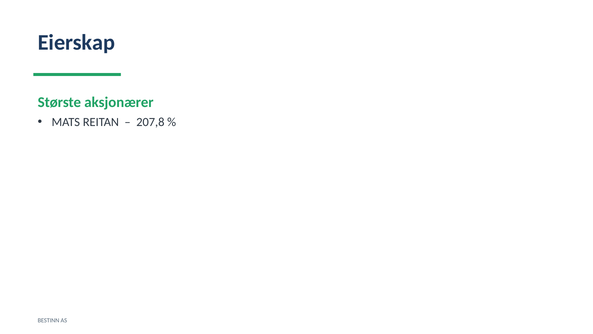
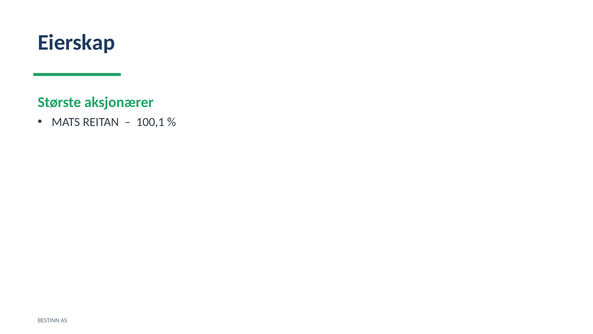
207,8: 207,8 -> 100,1
